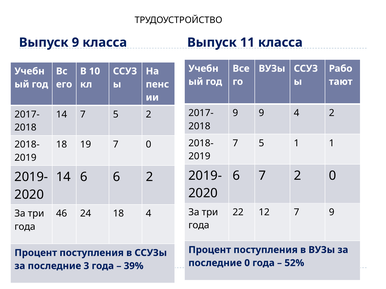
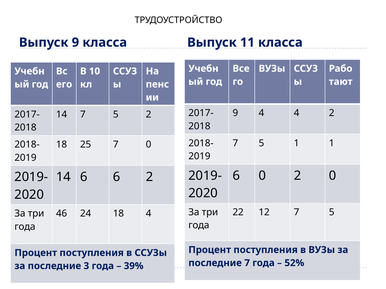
9 9: 9 -> 4
19: 19 -> 25
6 7: 7 -> 0
12 7 9: 9 -> 5
последние 0: 0 -> 7
